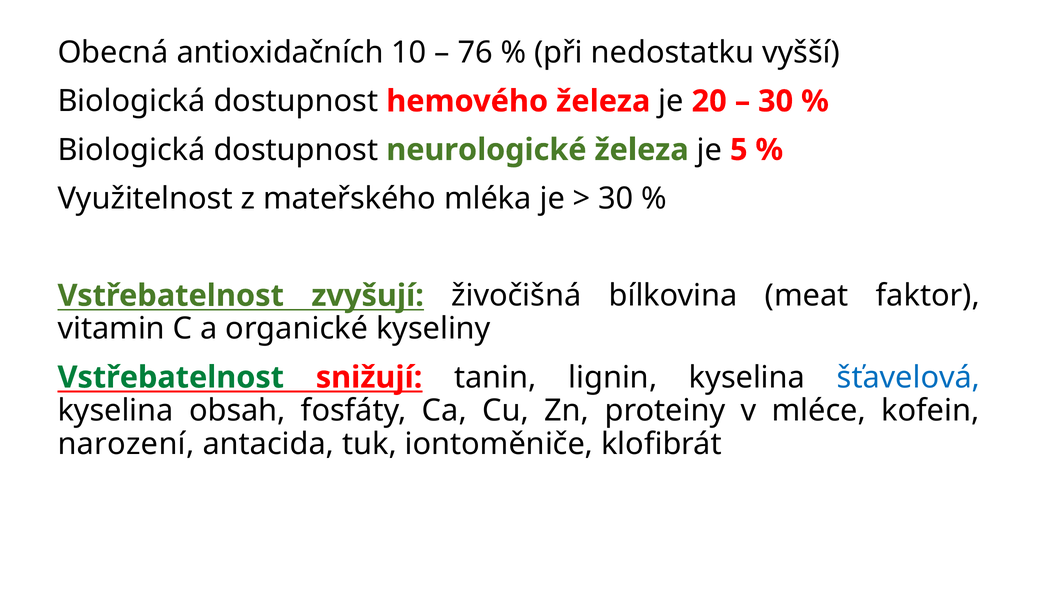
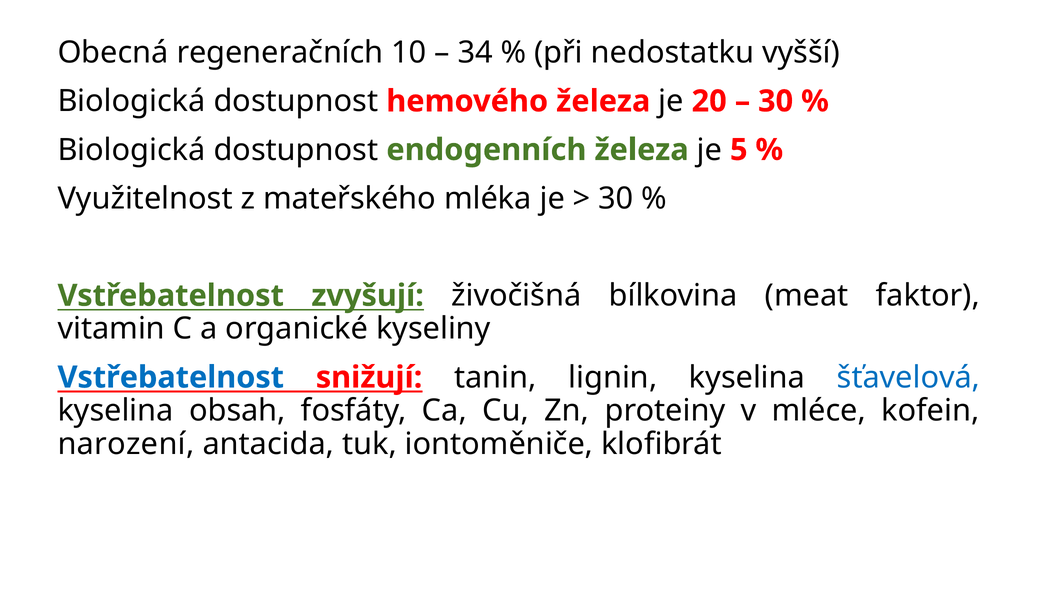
antioxidačních: antioxidačních -> regeneračních
76: 76 -> 34
neurologické: neurologické -> endogenních
Vstřebatelnost at (171, 378) colour: green -> blue
